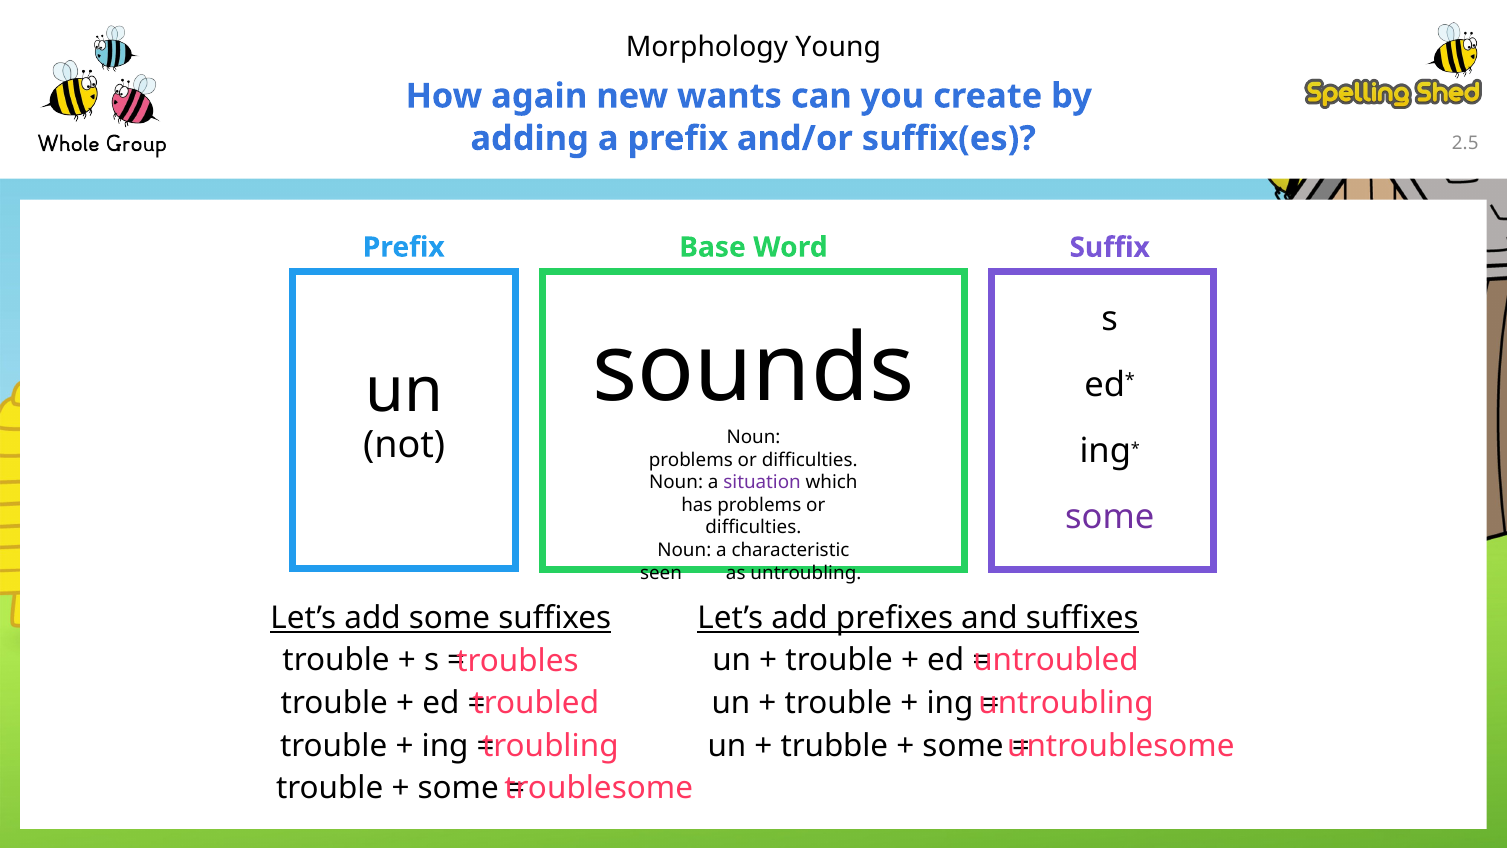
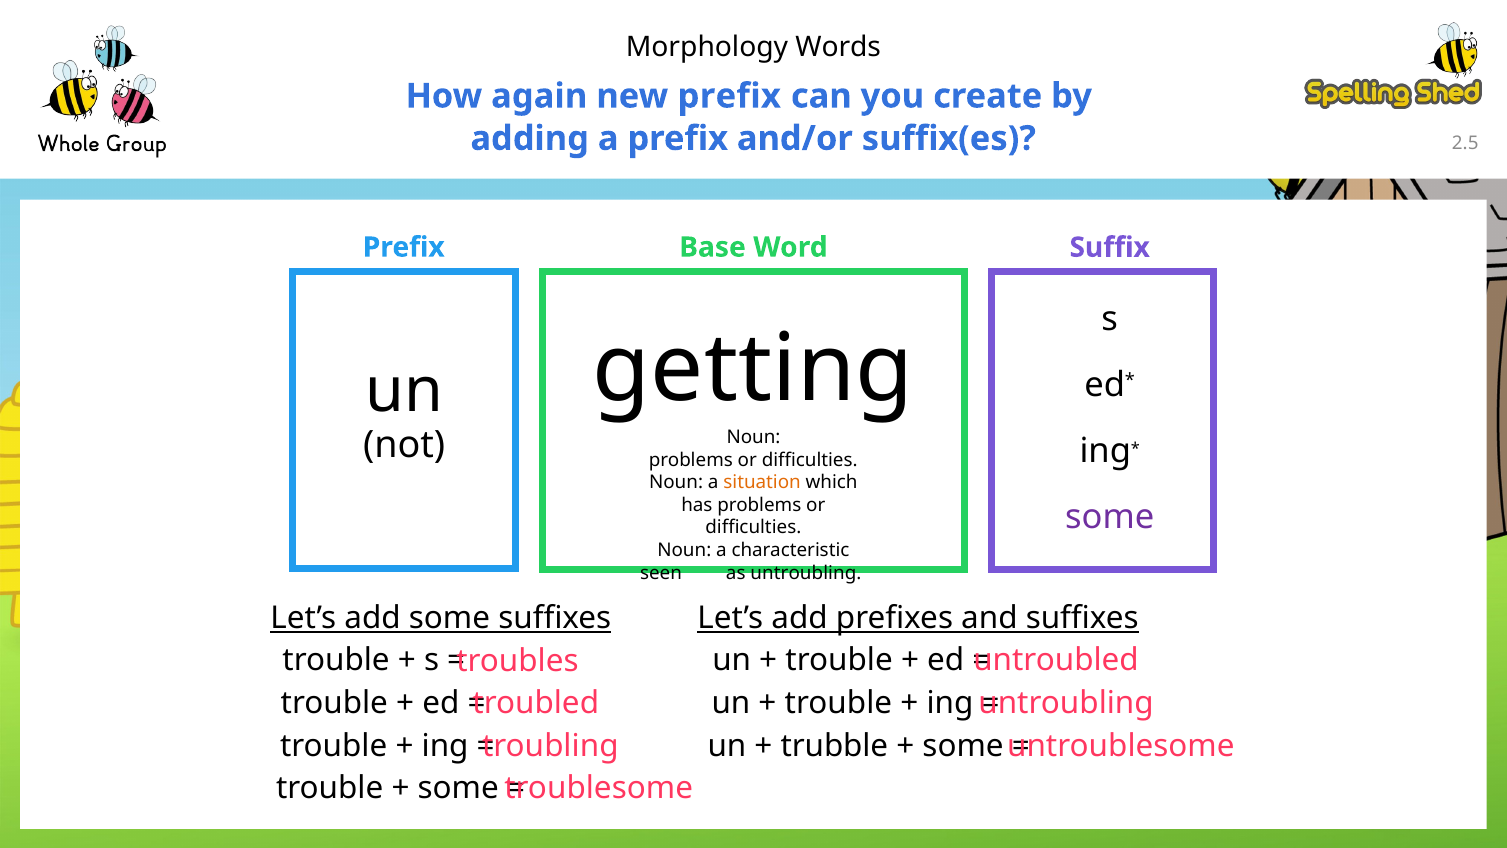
Young: Young -> Words
new wants: wants -> prefix
sounds: sounds -> getting
situation colour: purple -> orange
